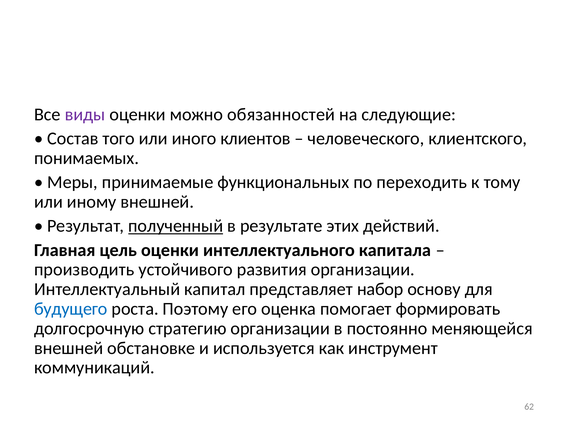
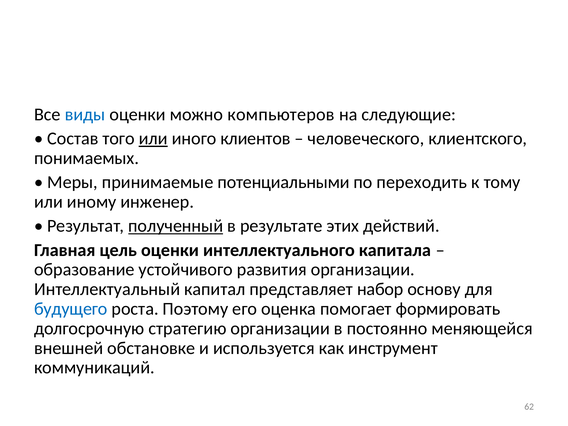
виды colour: purple -> blue
обязанностей: обязанностей -> компьютеров
или at (153, 139) underline: none -> present
функциональных: функциональных -> потенциальными
иному внешней: внешней -> инженер
производить: производить -> образование
